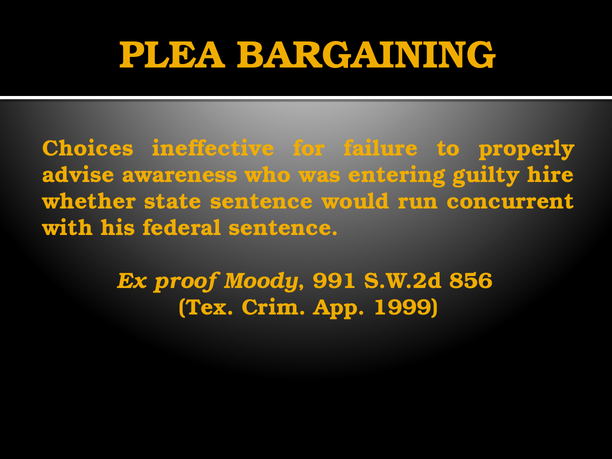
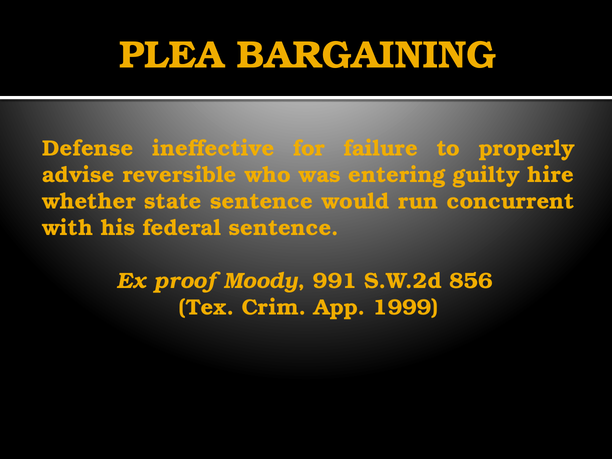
Choices: Choices -> Defense
awareness: awareness -> reversible
